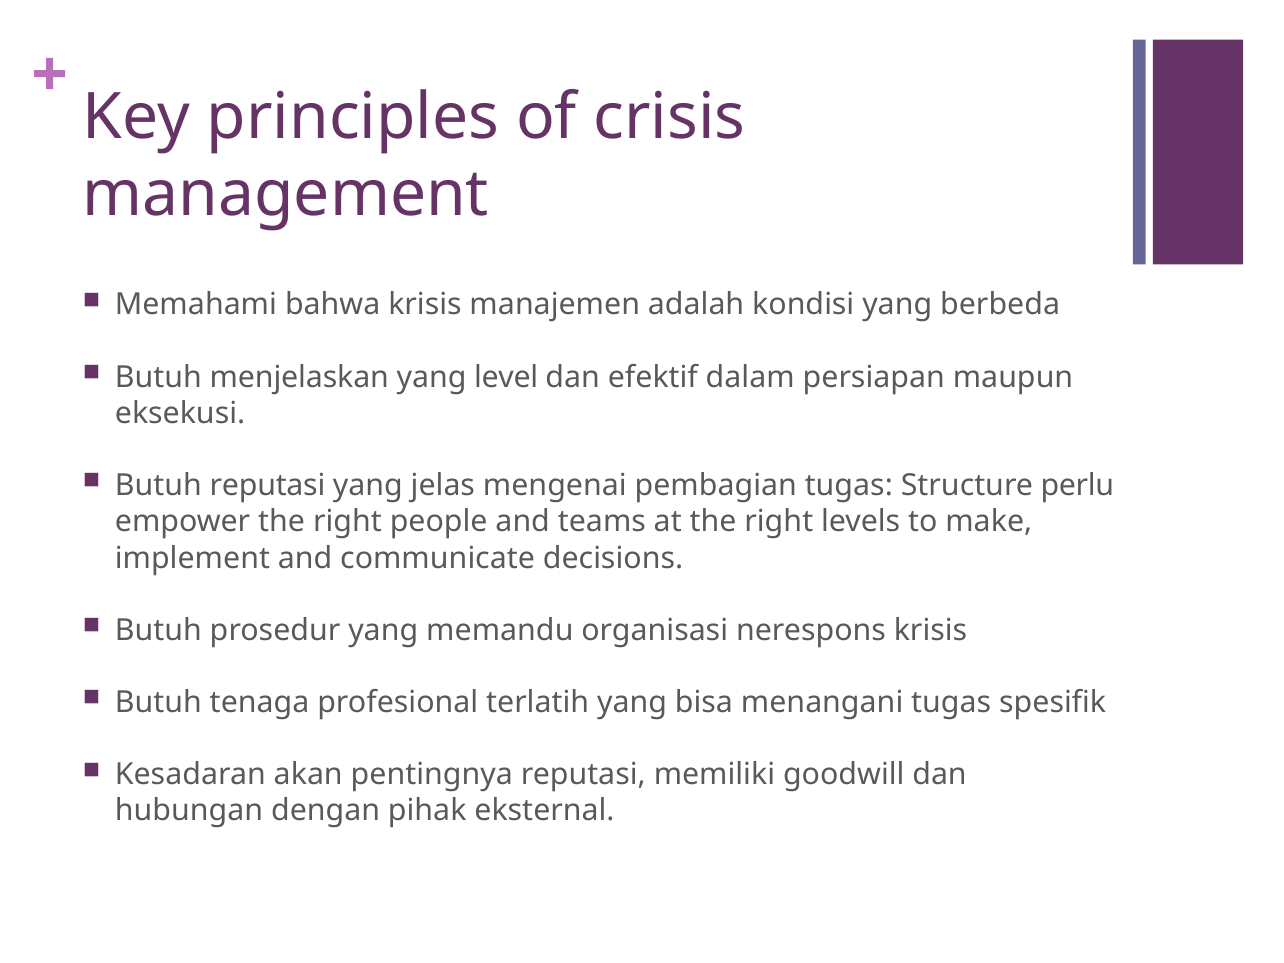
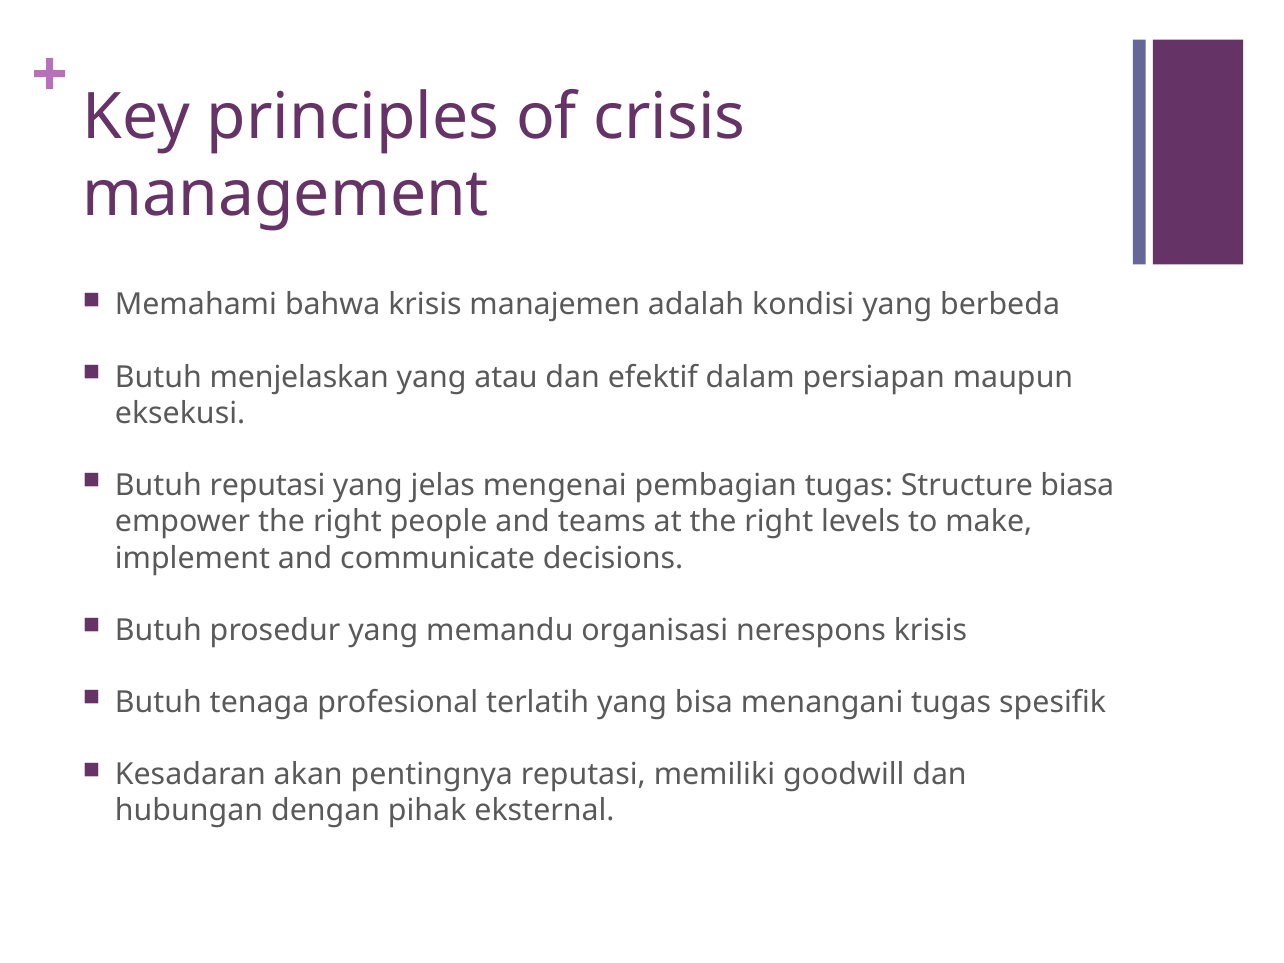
level: level -> atau
perlu: perlu -> biasa
